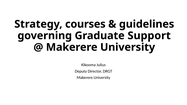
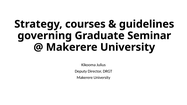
Support: Support -> Seminar
